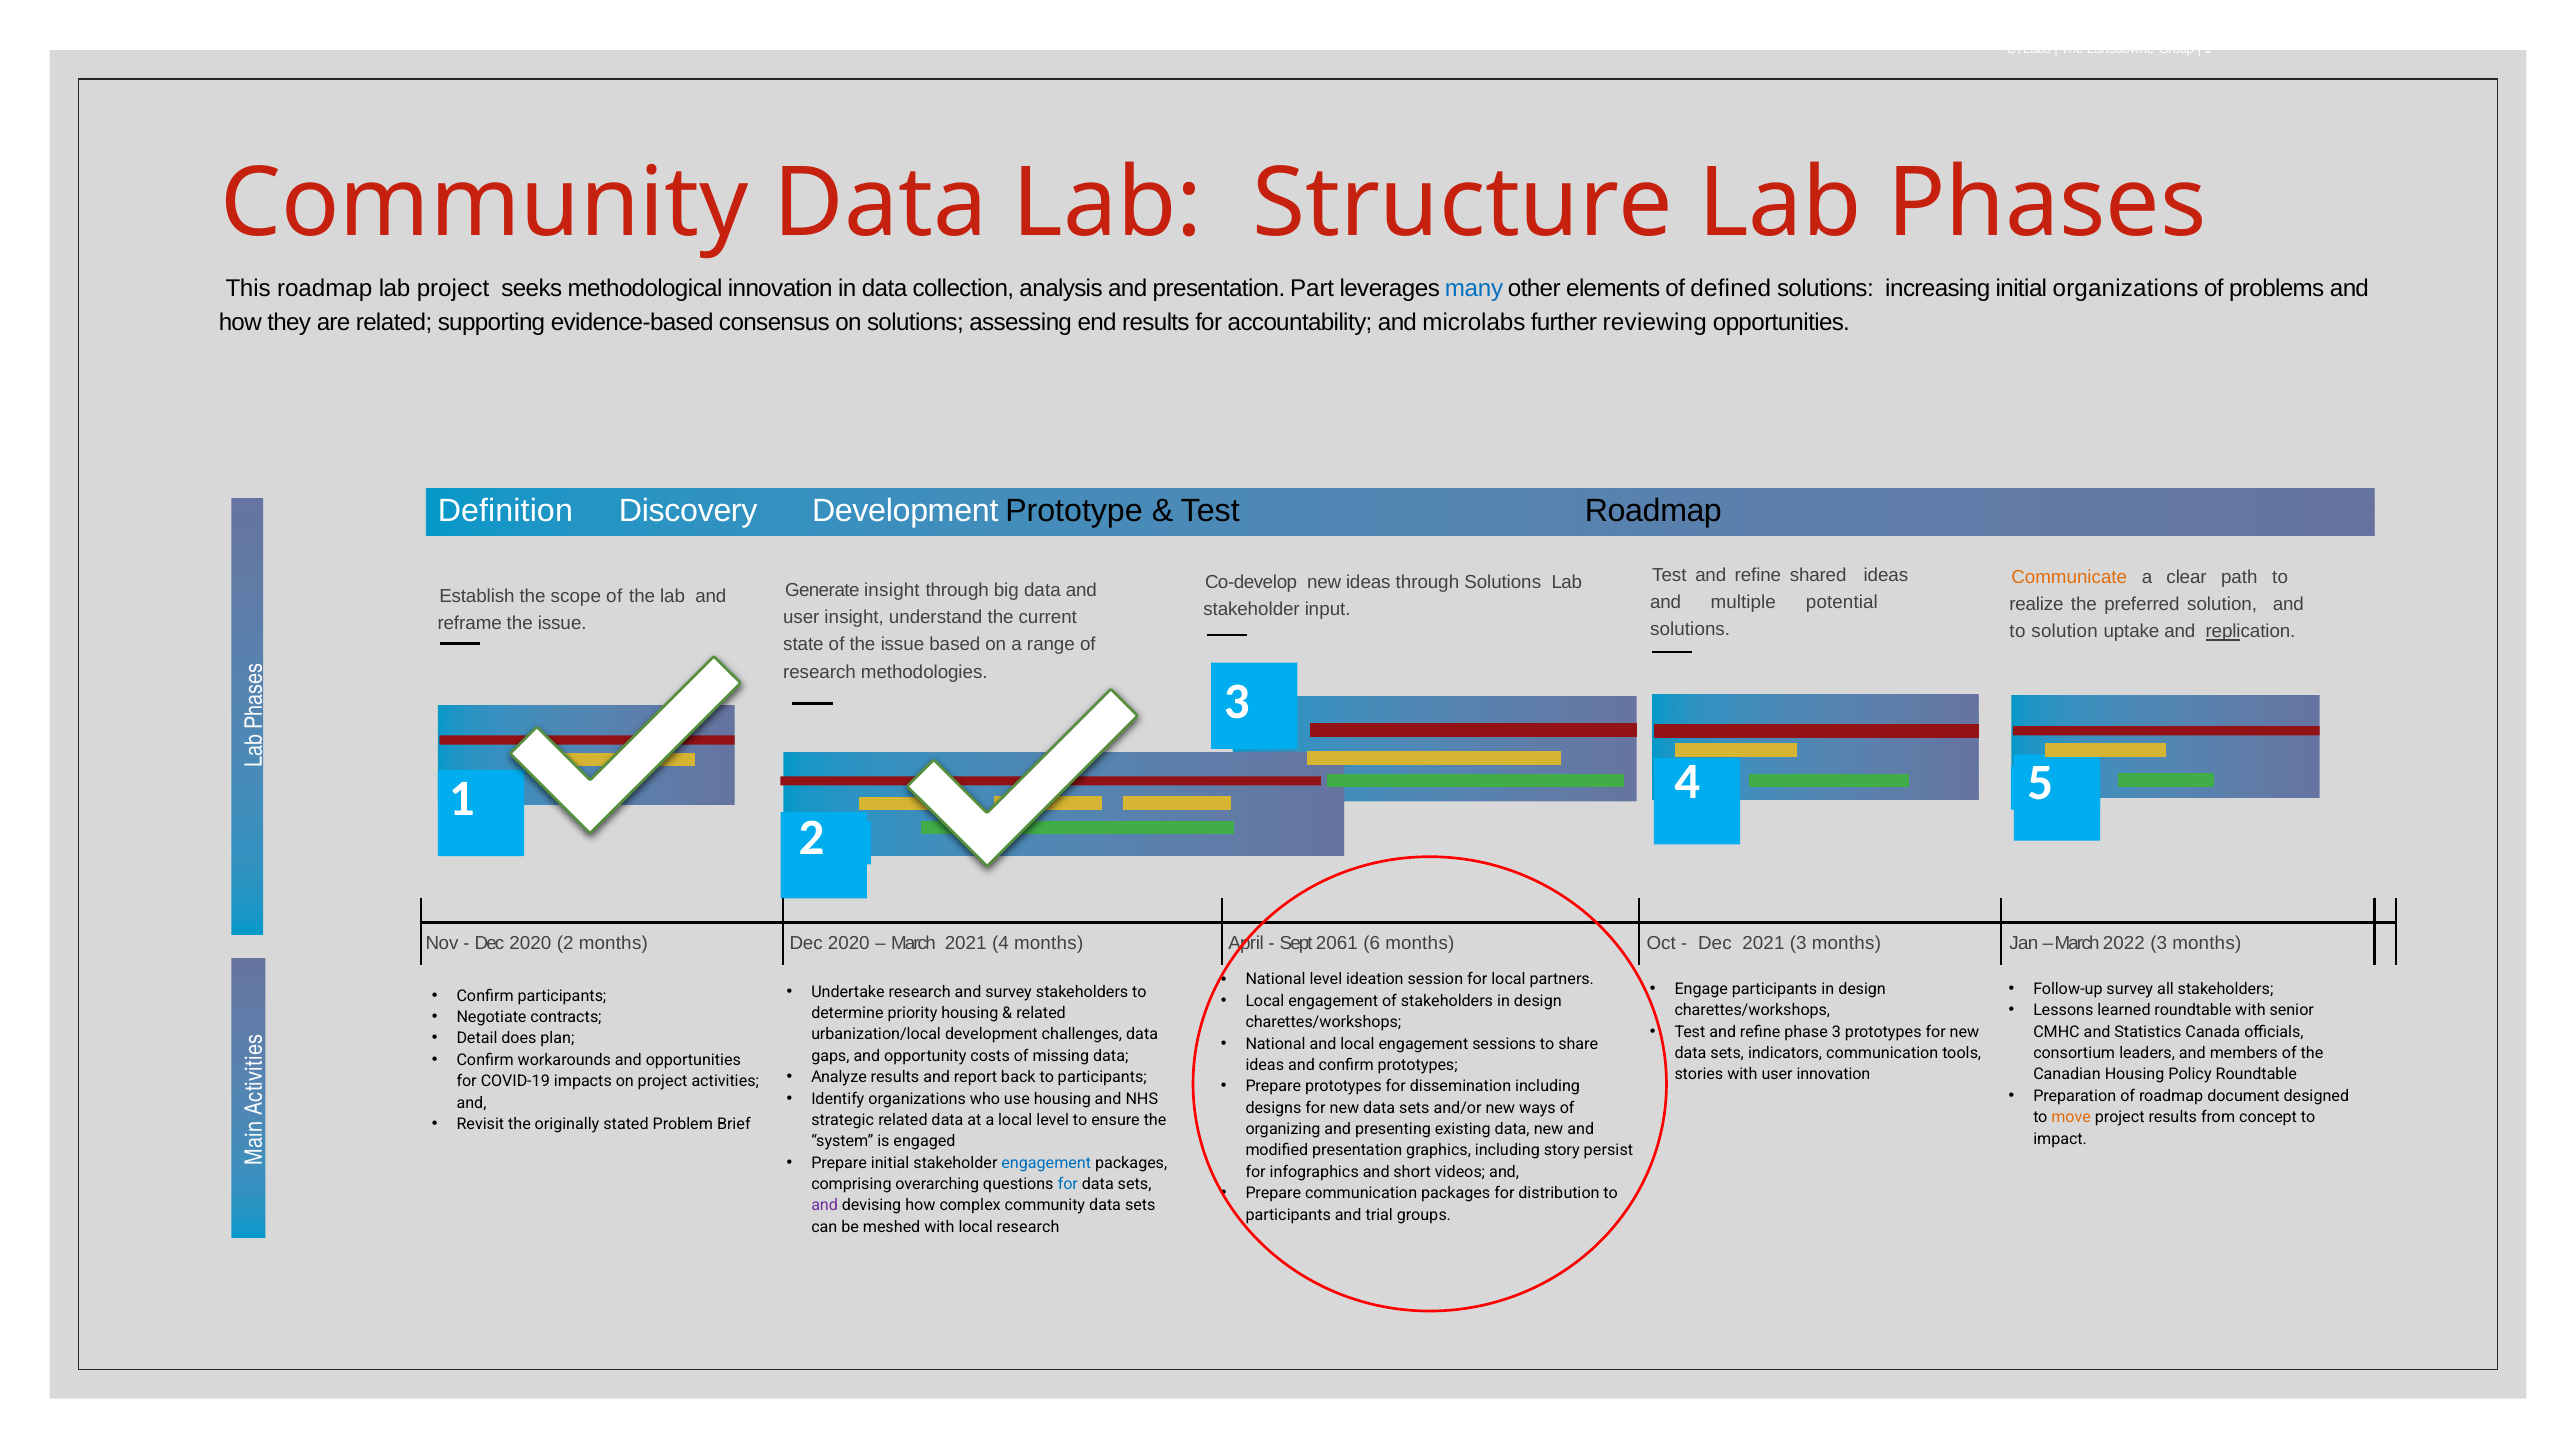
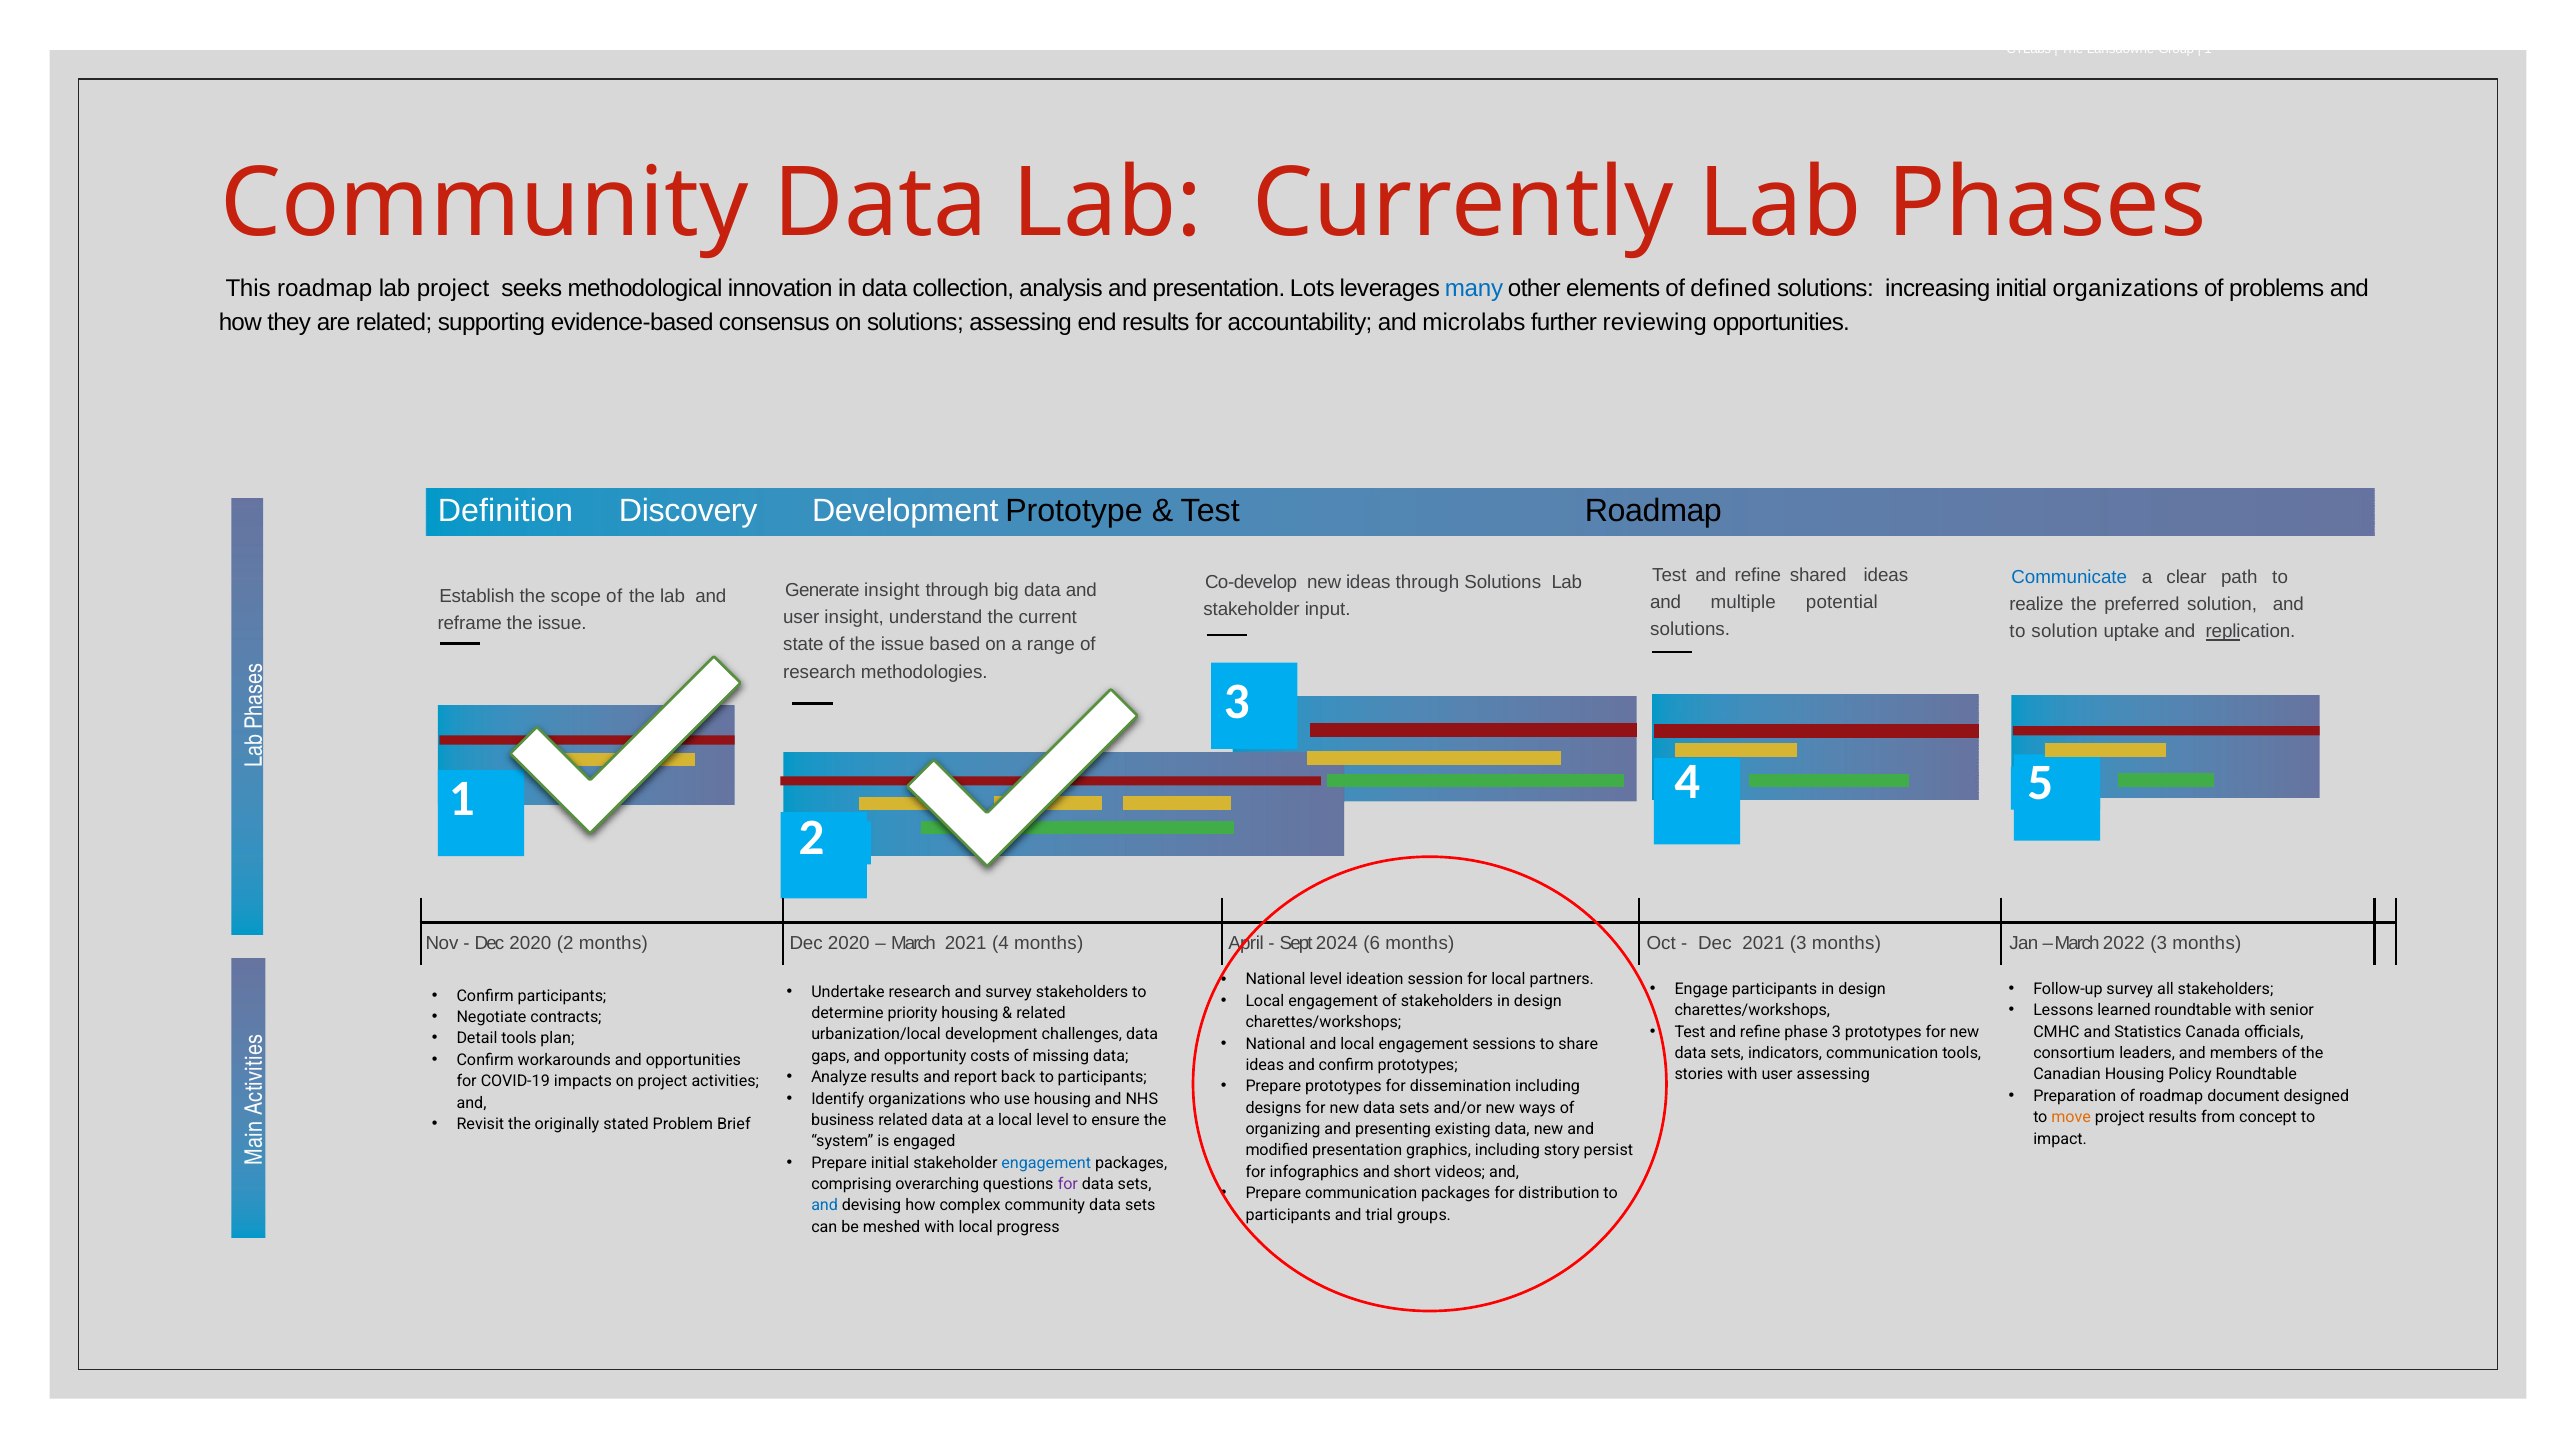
Structure: Structure -> Currently
Part: Part -> Lots
Communicate colour: orange -> blue
2061: 2061 -> 2024
Detail does: does -> tools
user innovation: innovation -> assessing
strategic: strategic -> business
for at (1068, 1184) colour: blue -> purple
and at (825, 1206) colour: purple -> blue
local research: research -> progress
